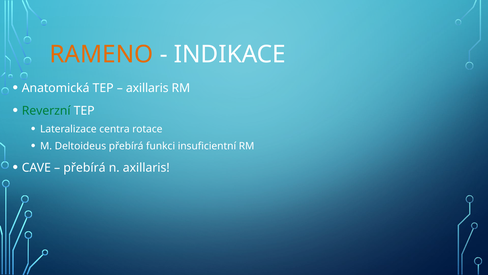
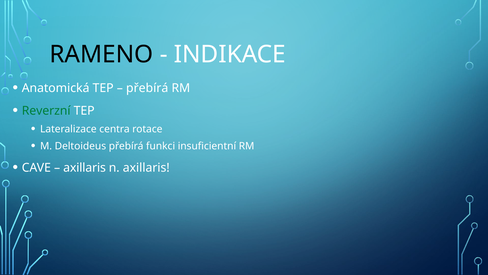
RAMENO colour: orange -> black
axillaris at (147, 88): axillaris -> přebírá
přebírá at (84, 168): přebírá -> axillaris
